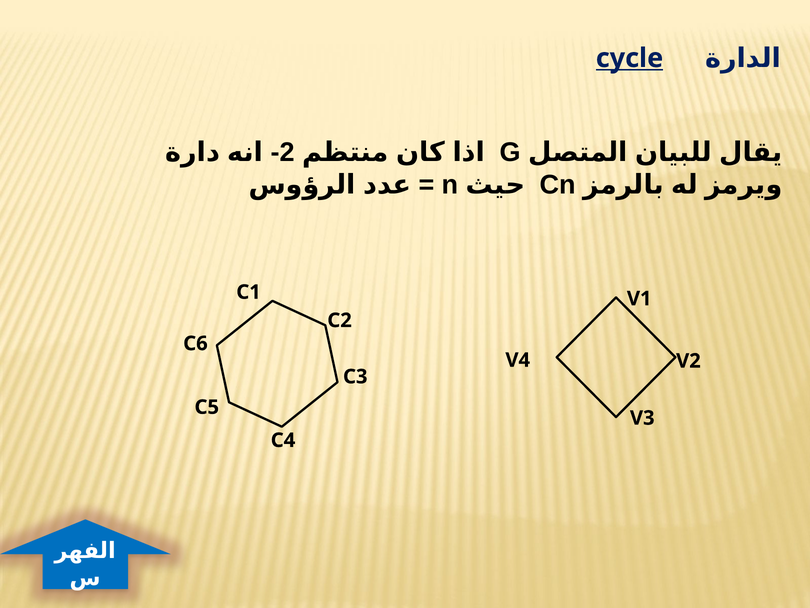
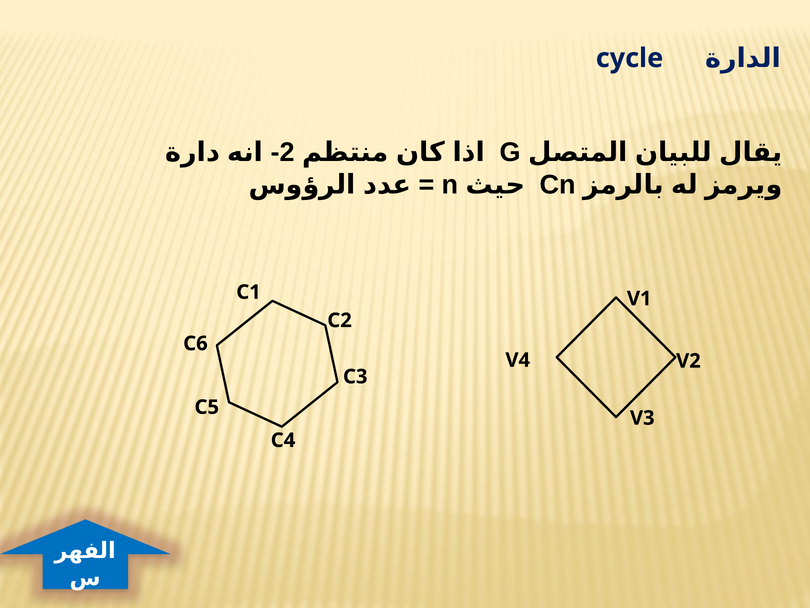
cycle underline: present -> none
